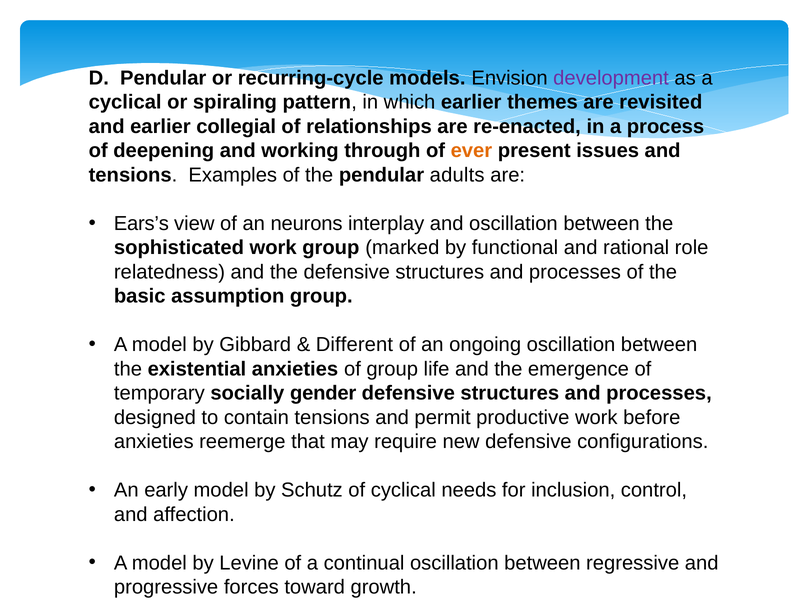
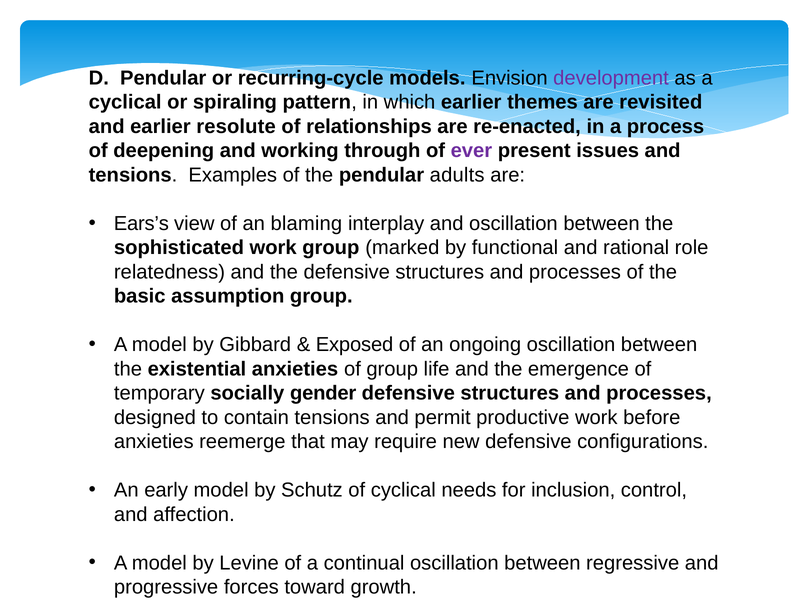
collegial: collegial -> resolute
ever colour: orange -> purple
neurons: neurons -> blaming
Different: Different -> Exposed
